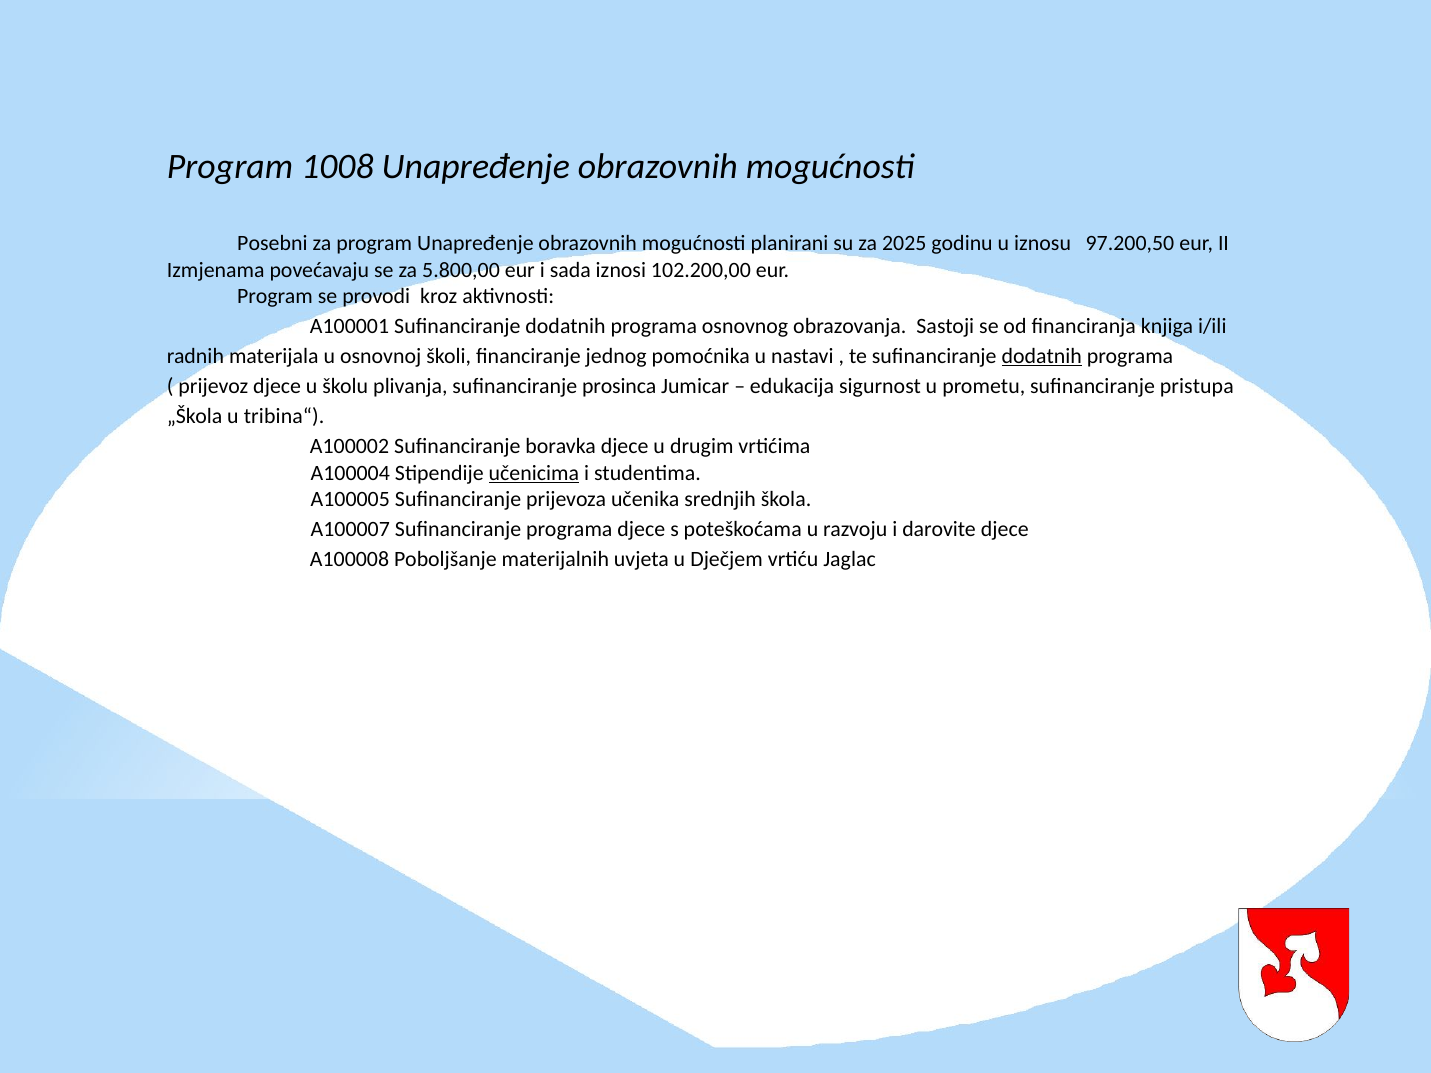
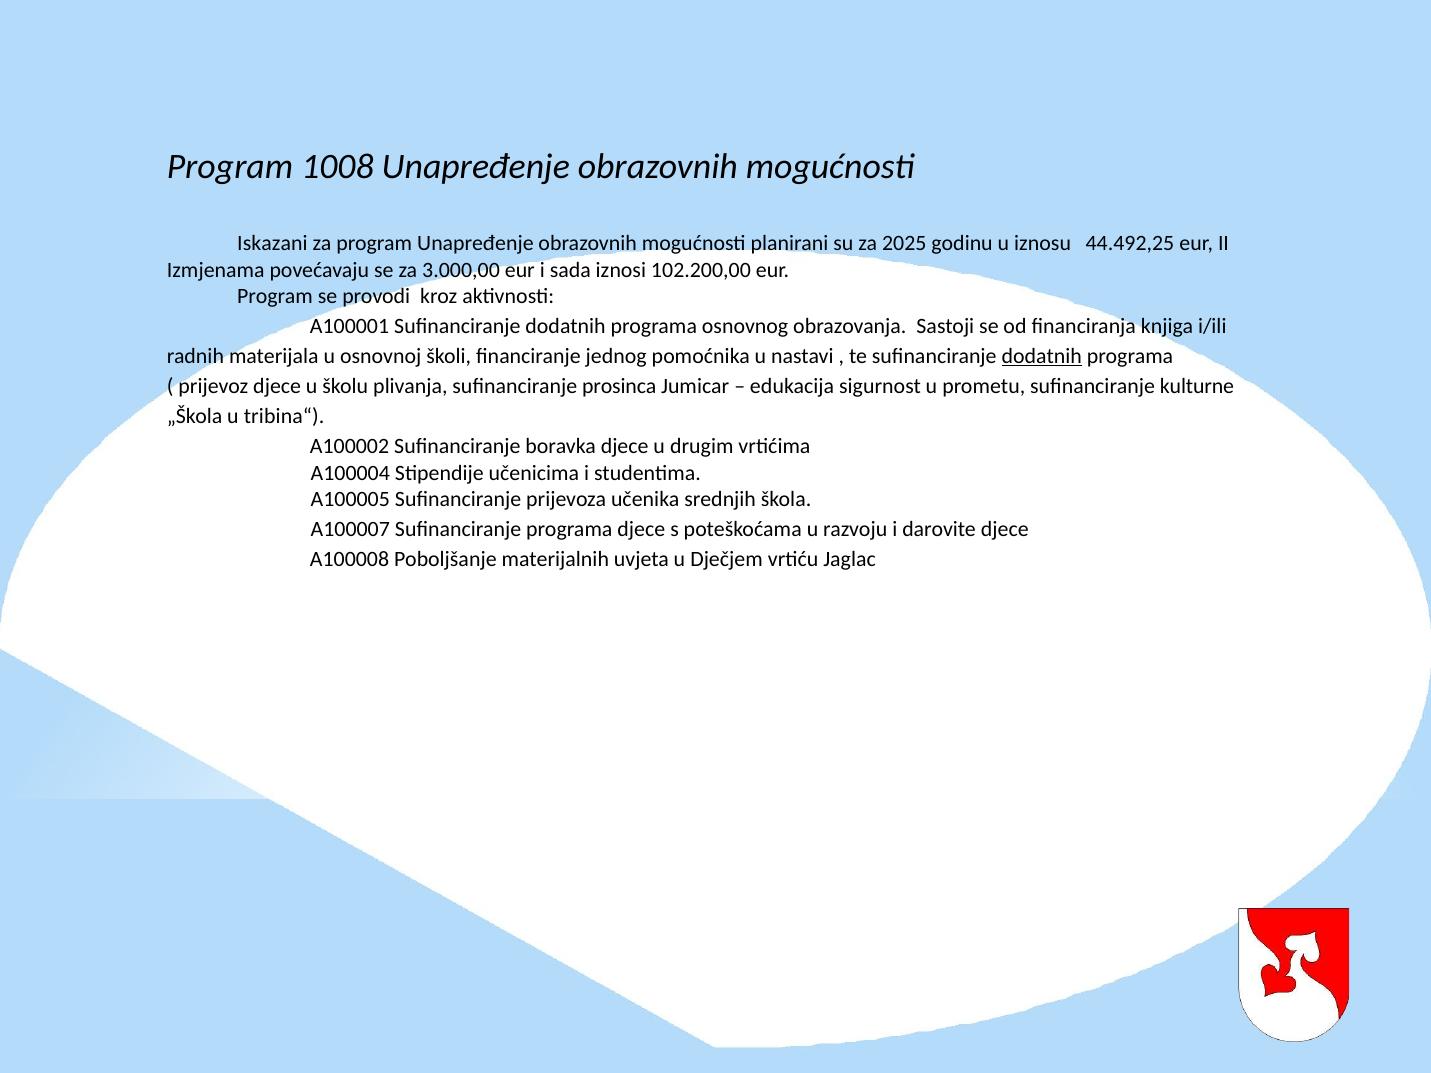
Posebni: Posebni -> Iskazani
97.200,50: 97.200,50 -> 44.492,25
5.800,00: 5.800,00 -> 3.000,00
pristupa: pristupa -> kulturne
učenicima underline: present -> none
